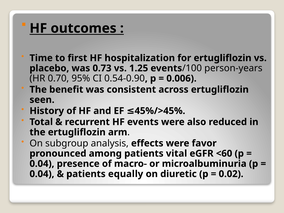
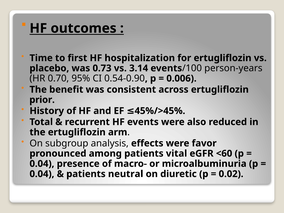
1.25: 1.25 -> 3.14
seen: seen -> prior
equally: equally -> neutral
